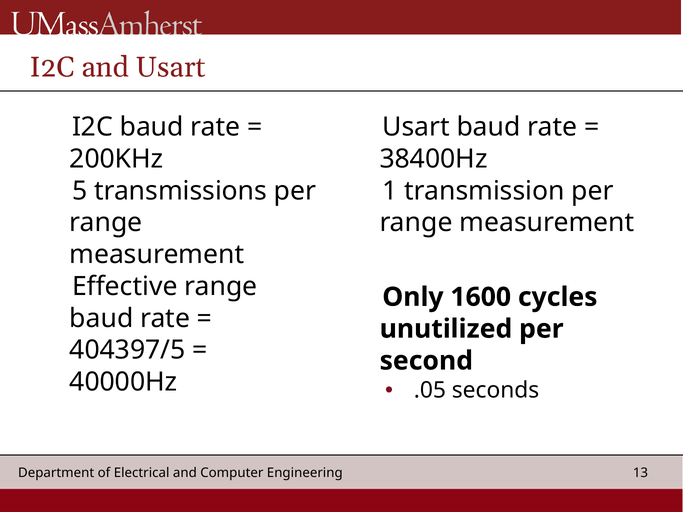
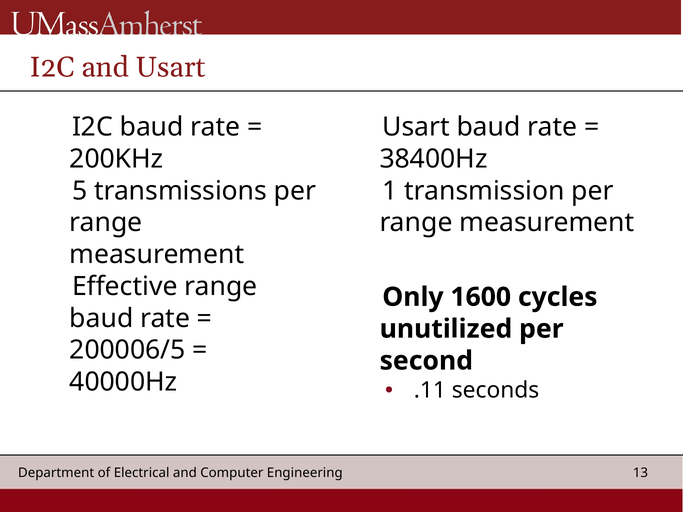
404397/5: 404397/5 -> 200006/5
.05: .05 -> .11
